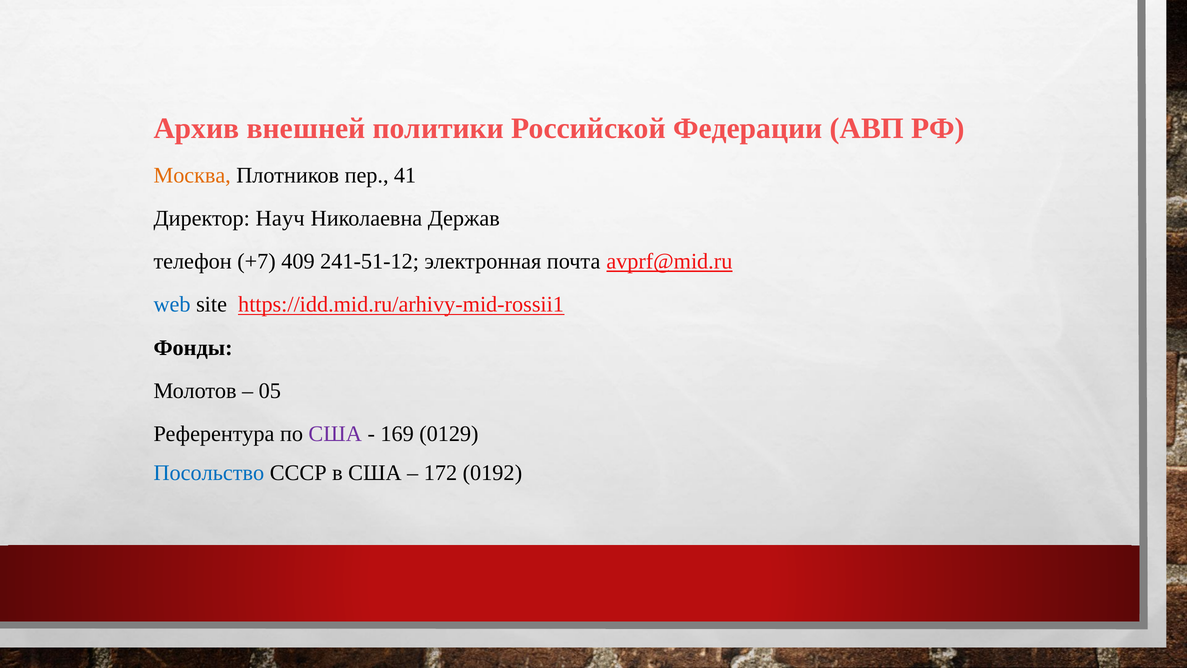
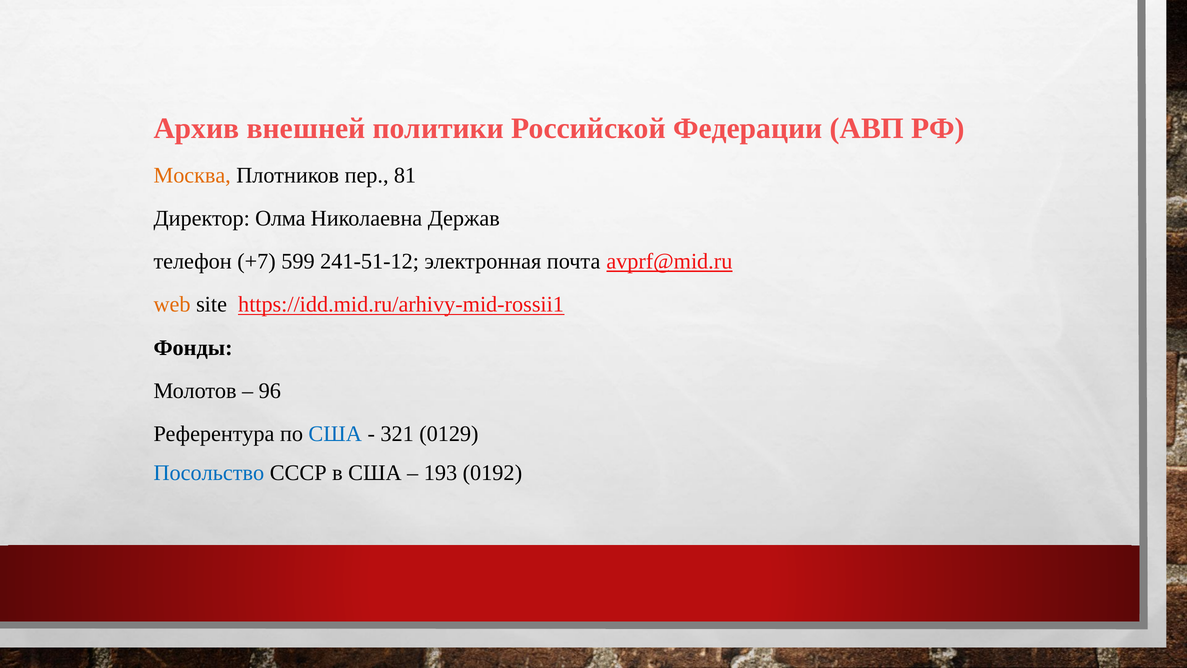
41: 41 -> 81
Науч: Науч -> Олма
409: 409 -> 599
web colour: blue -> orange
05: 05 -> 96
США at (335, 434) colour: purple -> blue
169: 169 -> 321
172: 172 -> 193
